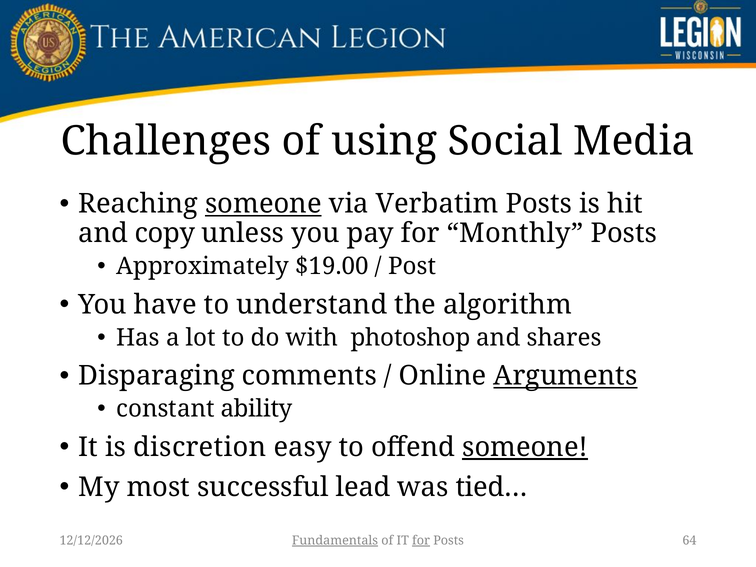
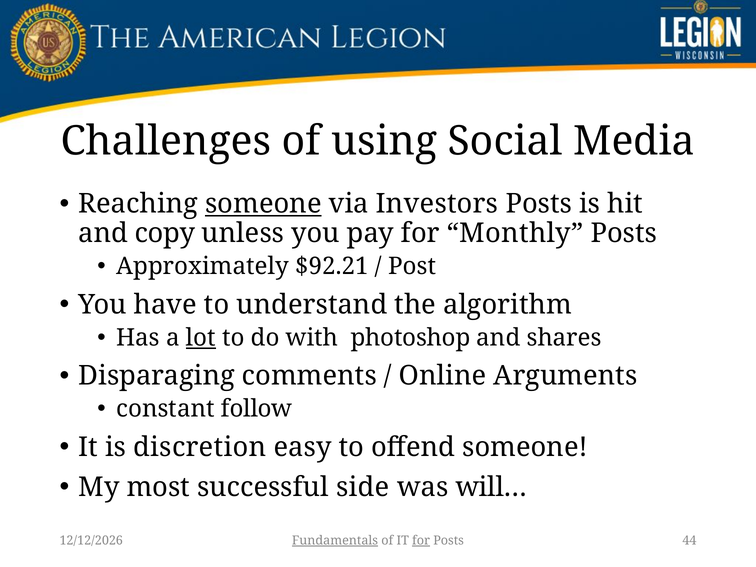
Verbatim: Verbatim -> Investors
$19.00: $19.00 -> $92.21
lot underline: none -> present
Arguments underline: present -> none
ability: ability -> follow
someone at (525, 447) underline: present -> none
lead: lead -> side
tied…: tied… -> will…
64: 64 -> 44
